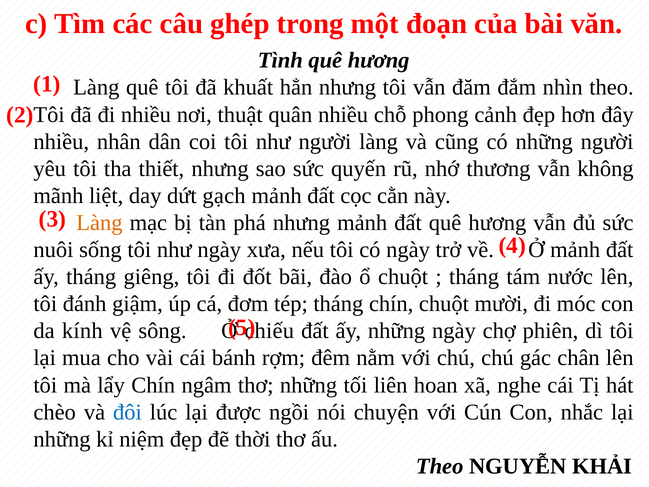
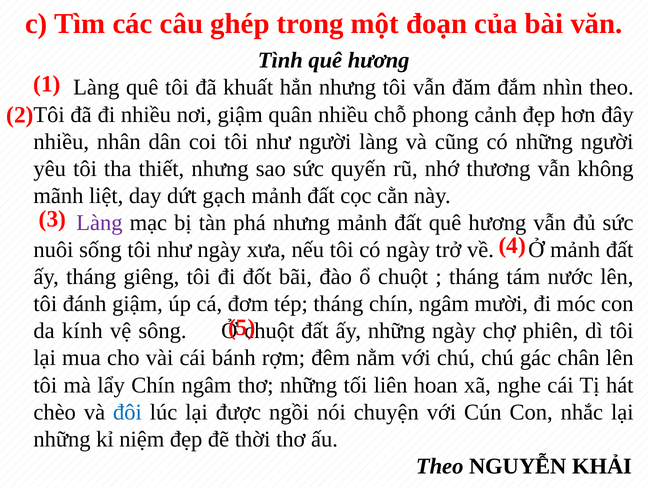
nơi thuật: thuật -> giậm
Làng at (99, 223) colour: orange -> purple
tháng chín chuột: chuột -> ngâm
chiếu at (269, 331): chiếu -> chuột
